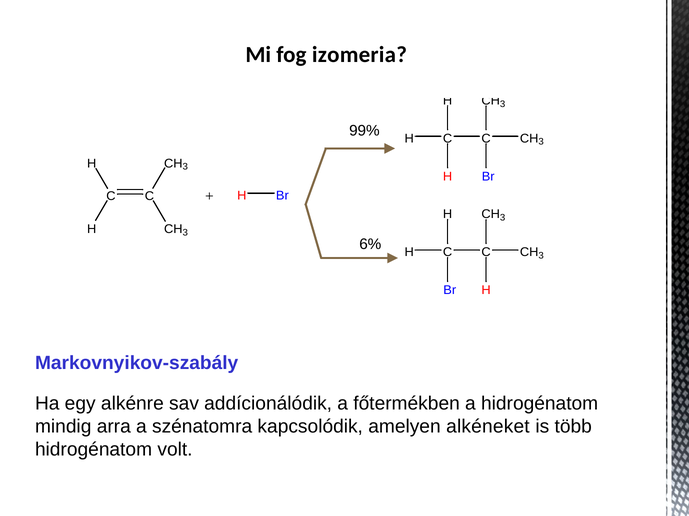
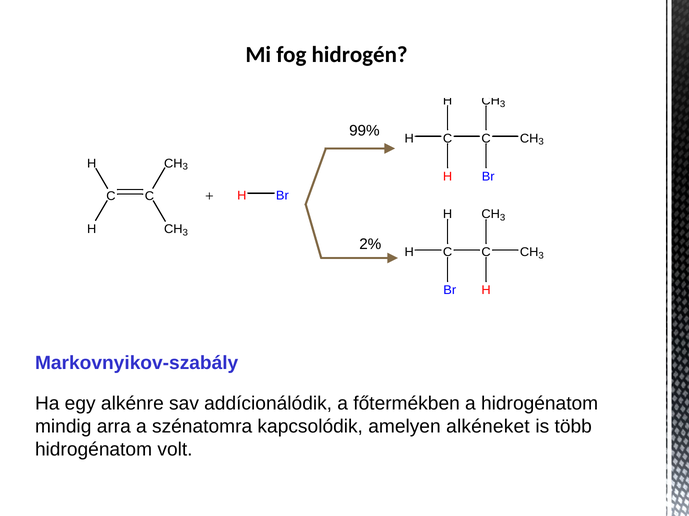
izomeria: izomeria -> hidrogén
6%: 6% -> 2%
